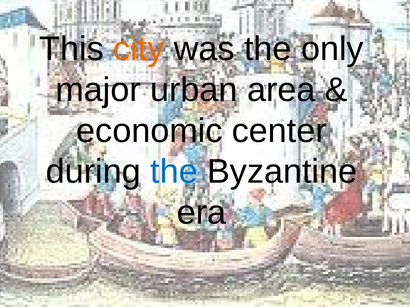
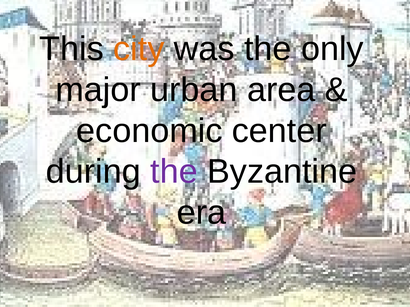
the at (174, 172) colour: blue -> purple
